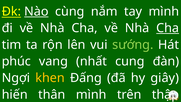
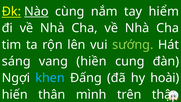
tay mình: mình -> hiểm
Cha at (168, 28) underline: present -> none
phúc: phúc -> sáng
nhất: nhất -> hiền
khen colour: yellow -> light blue
giây: giây -> hoài
